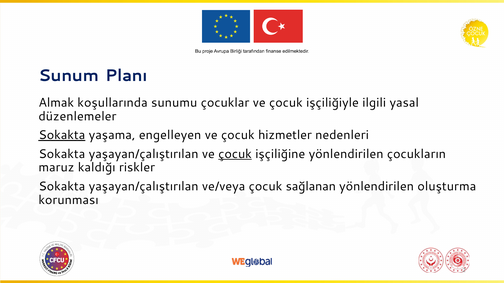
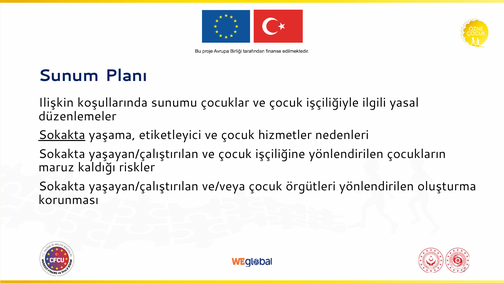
Almak: Almak -> Ilişkin
engelleyen: engelleyen -> etiketleyici
çocuk at (235, 154) underline: present -> none
sağlanan: sağlanan -> örgütleri
